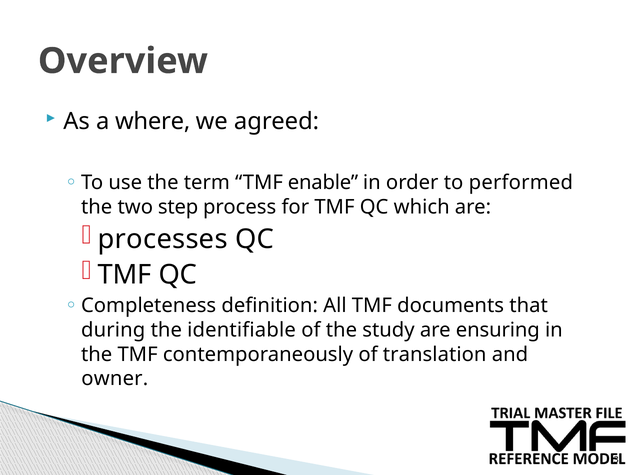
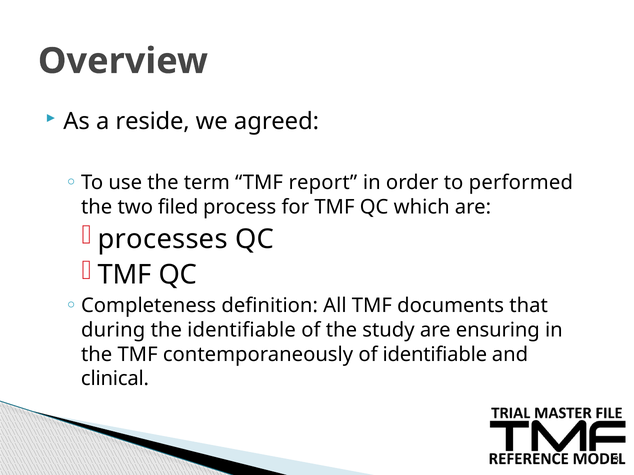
where: where -> reside
enable: enable -> report
step: step -> filed
of translation: translation -> identifiable
owner: owner -> clinical
